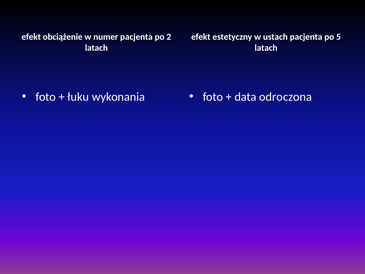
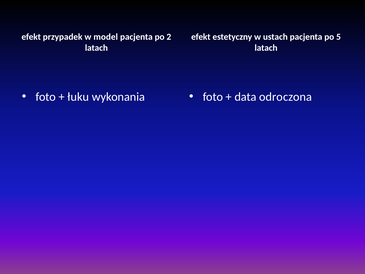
obciążenie: obciążenie -> przypadek
numer: numer -> model
